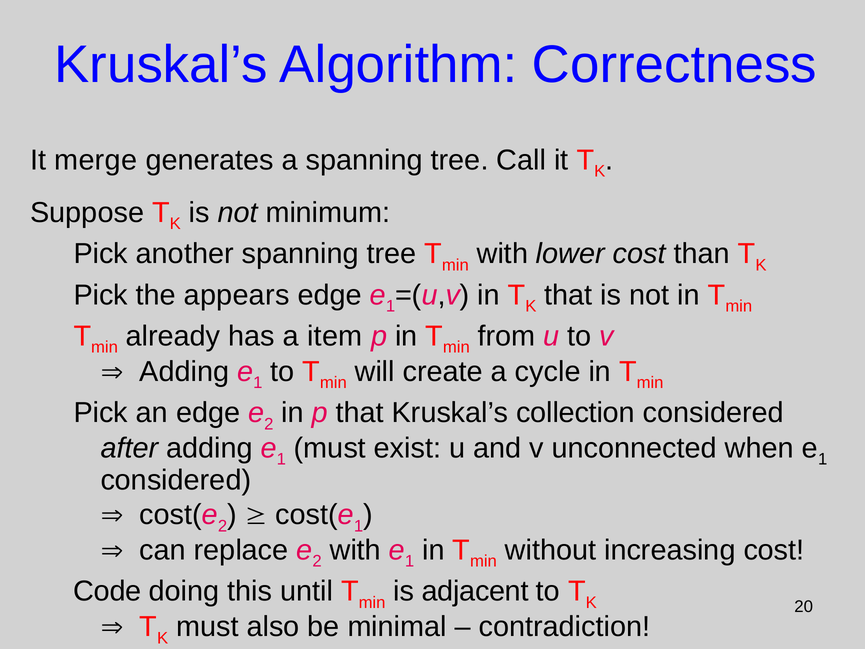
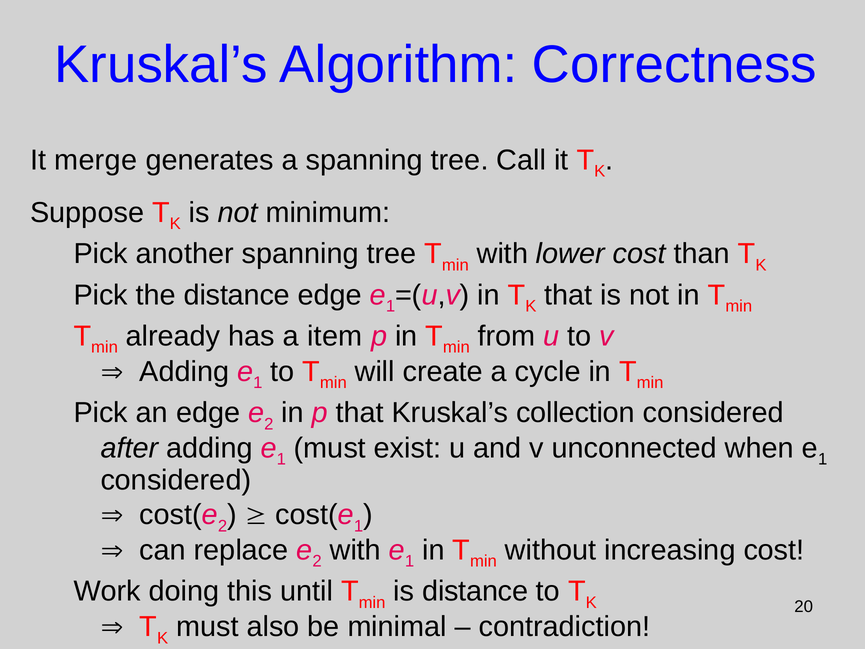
the appears: appears -> distance
Code: Code -> Work
is adjacent: adjacent -> distance
